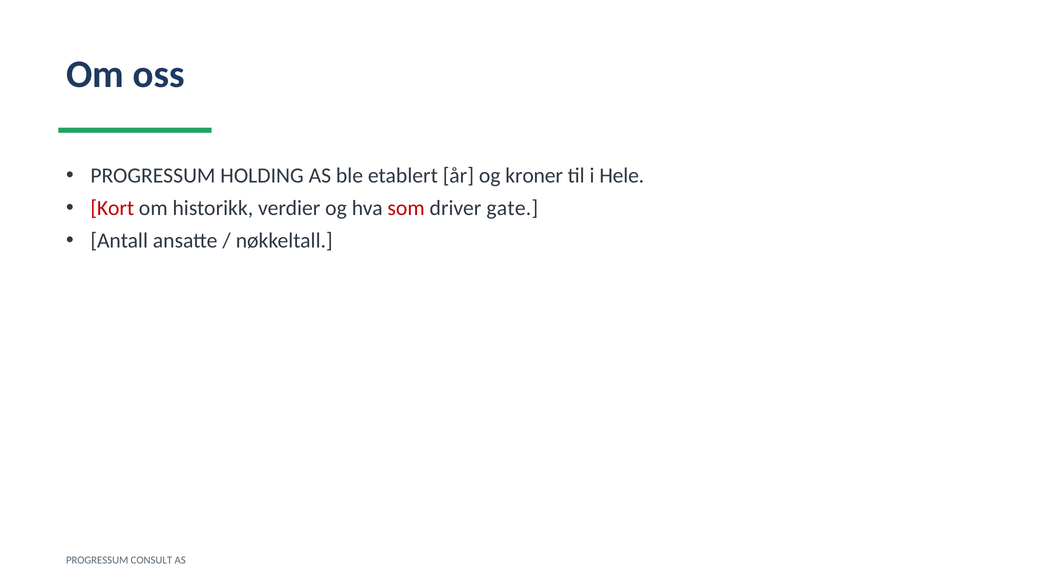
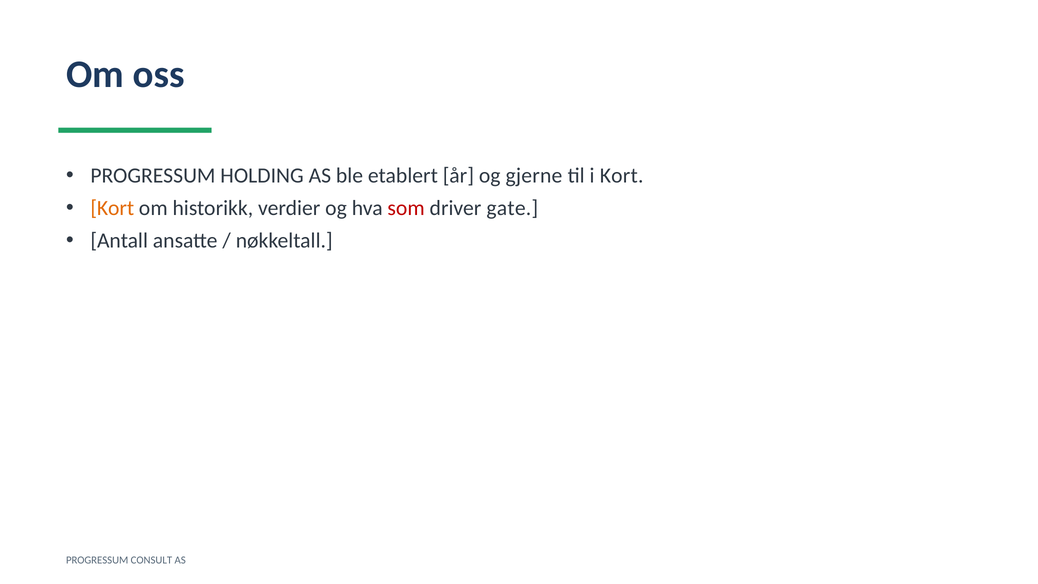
kroner: kroner -> gjerne
i Hele: Hele -> Kort
Kort at (112, 208) colour: red -> orange
